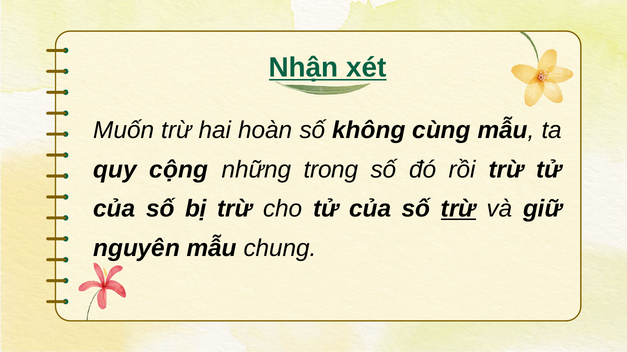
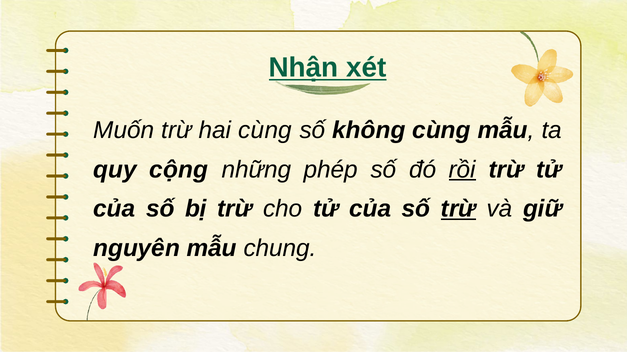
hai hoàn: hoàn -> cùng
trong: trong -> phép
rồi underline: none -> present
